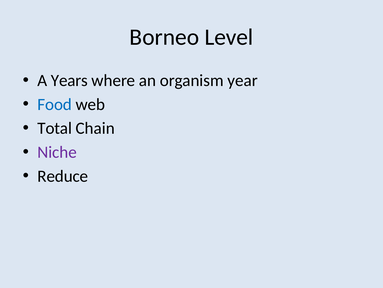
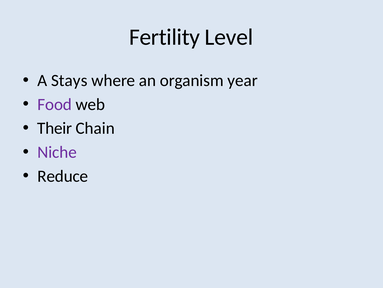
Borneo: Borneo -> Fertility
Years: Years -> Stays
Food colour: blue -> purple
Total: Total -> Their
